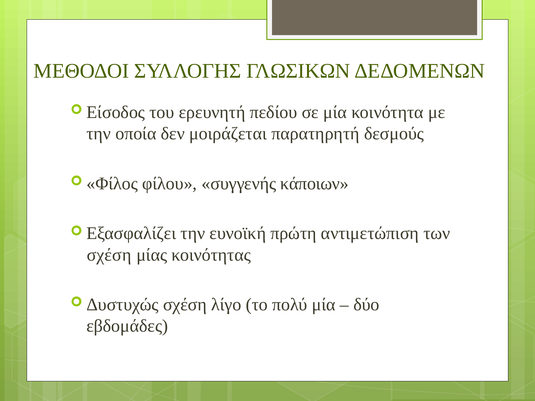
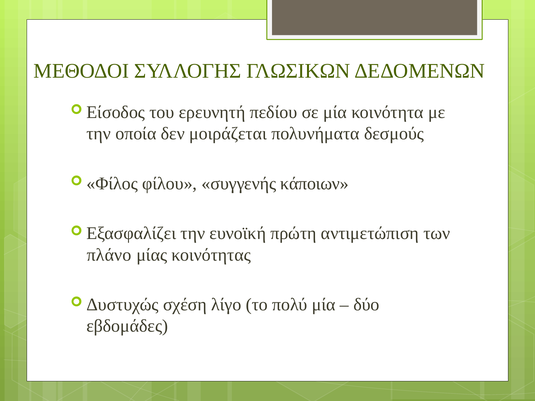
παρατηρητή: παρατηρητή -> πολυνήματα
σχέση at (109, 255): σχέση -> πλάνο
